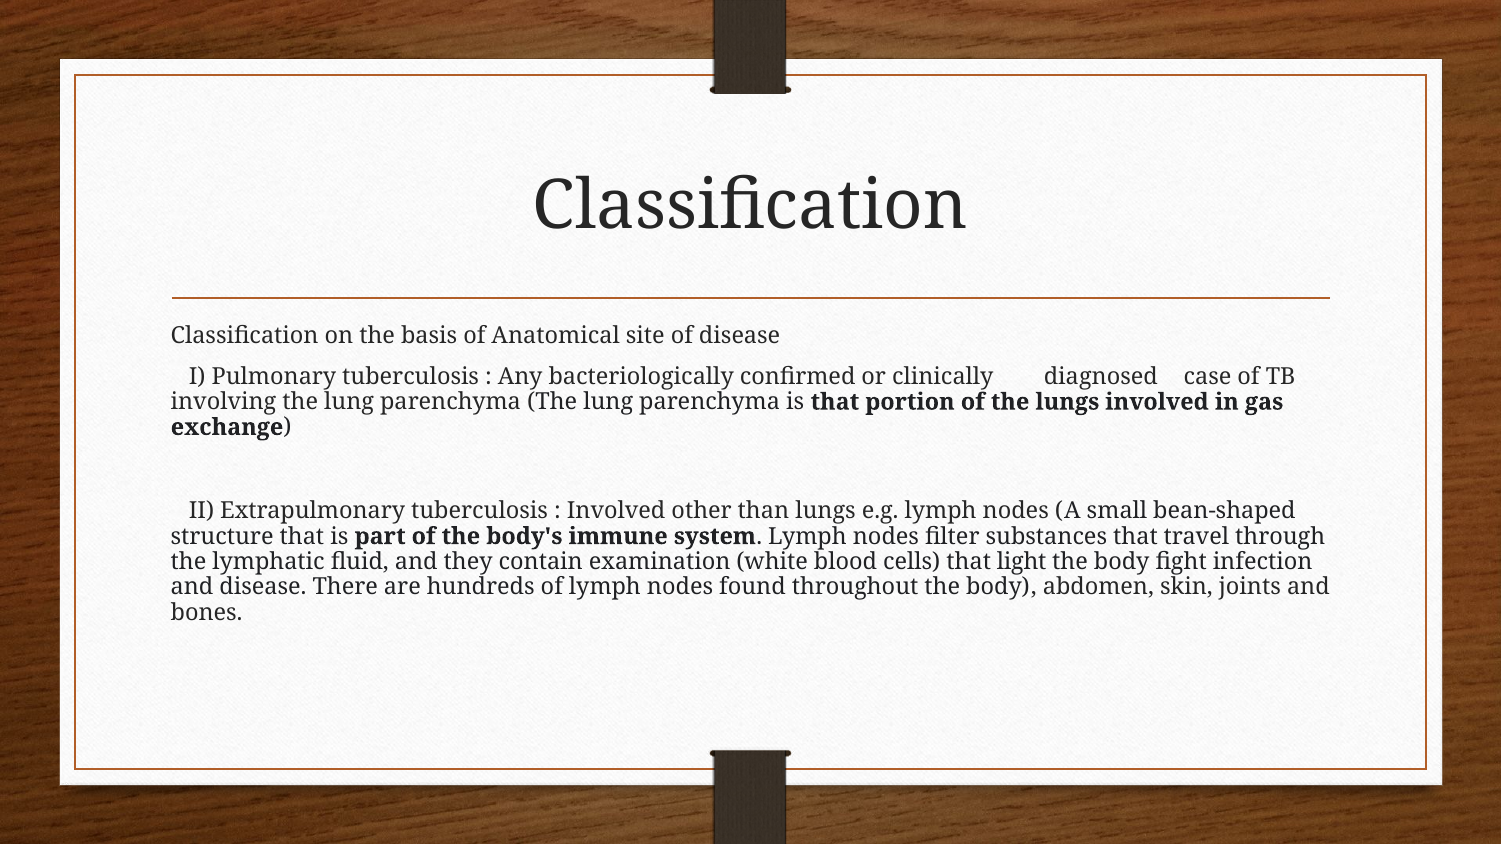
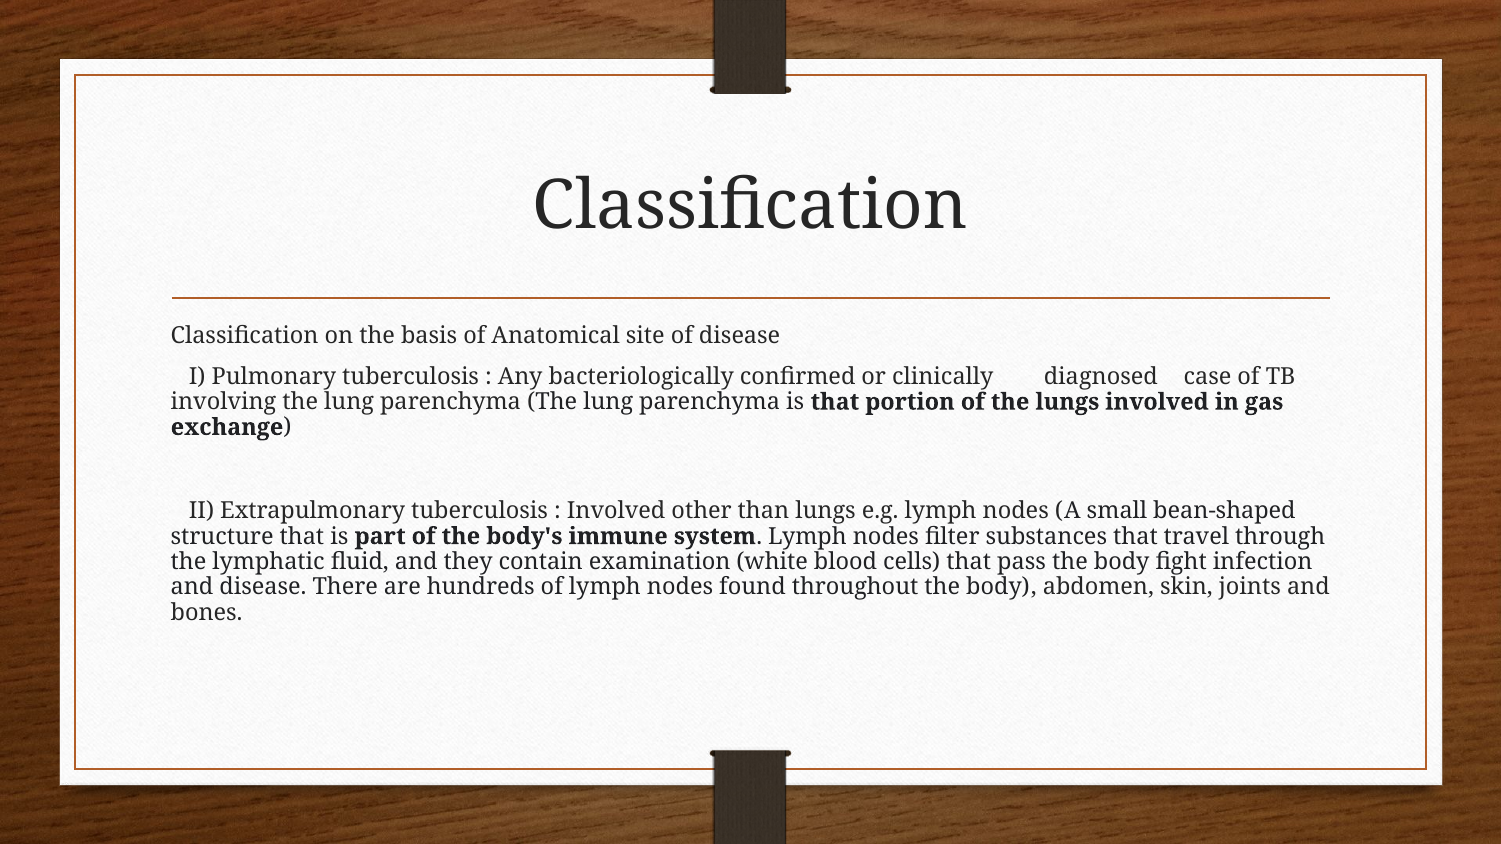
light: light -> pass
